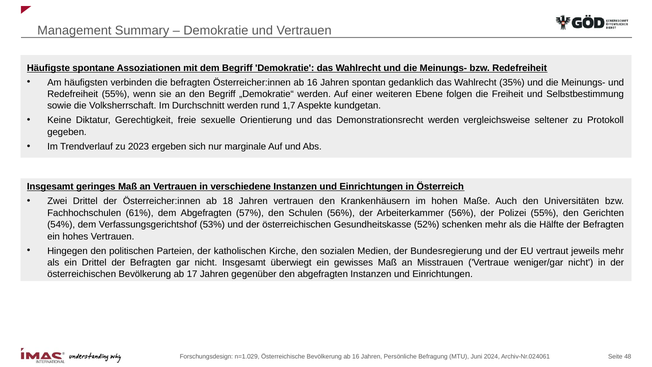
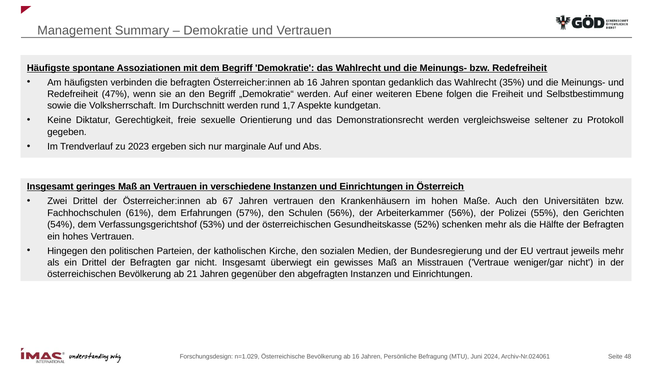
Redefreiheit 55%: 55% -> 47%
18: 18 -> 67
dem Abgefragten: Abgefragten -> Erfahrungen
17: 17 -> 21
